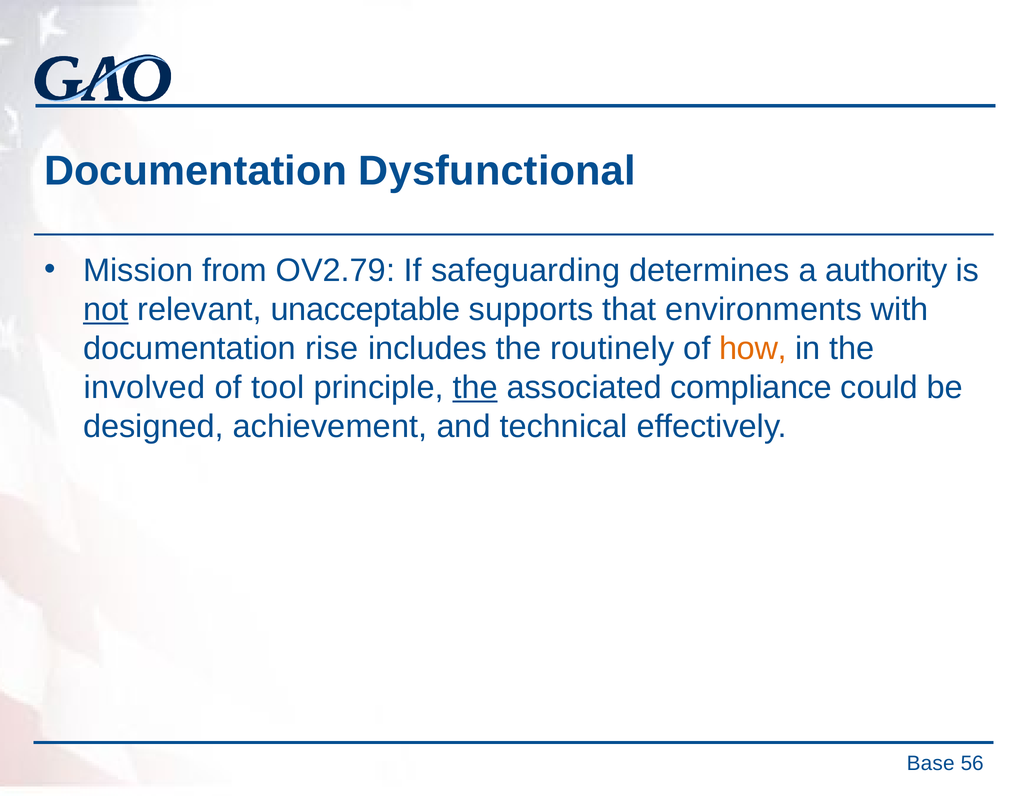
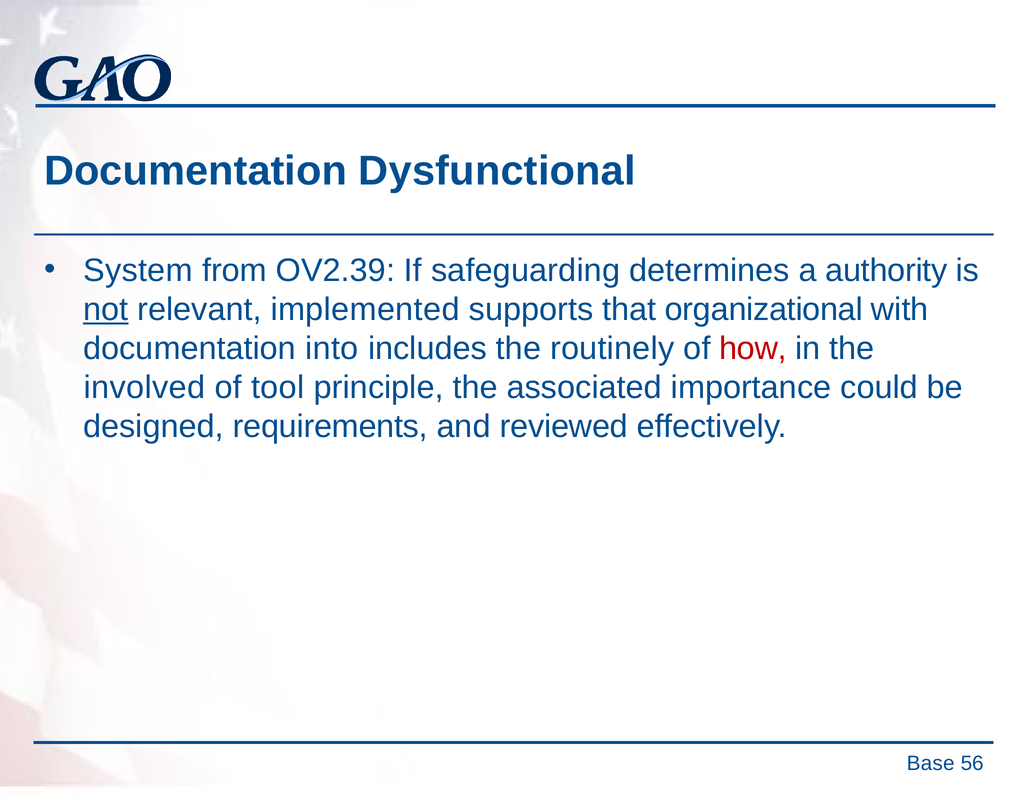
Mission: Mission -> System
OV2.79: OV2.79 -> OV2.39
unacceptable: unacceptable -> implemented
environments: environments -> organizational
rise: rise -> into
how colour: orange -> red
the at (475, 387) underline: present -> none
compliance: compliance -> importance
achievement: achievement -> requirements
technical: technical -> reviewed
